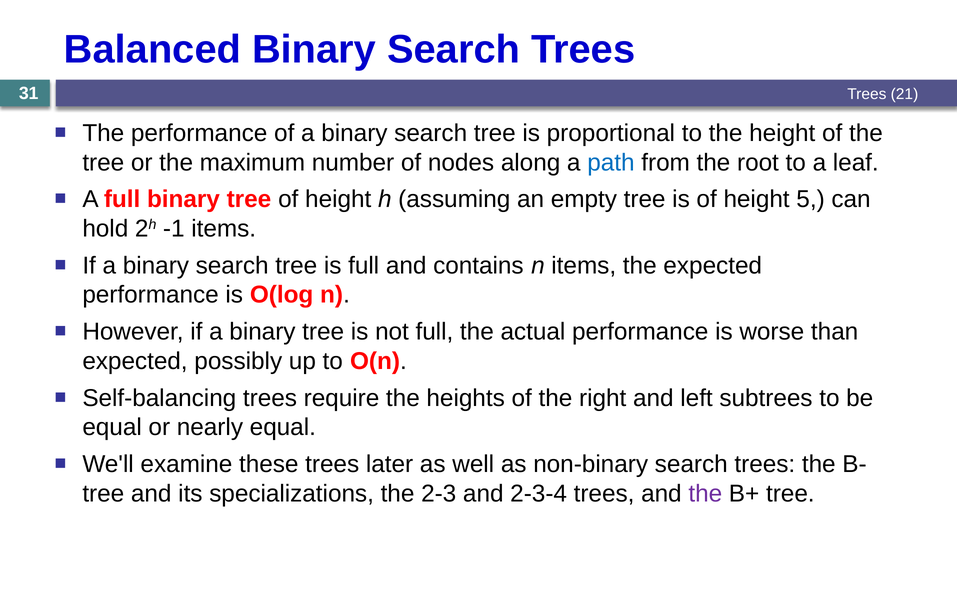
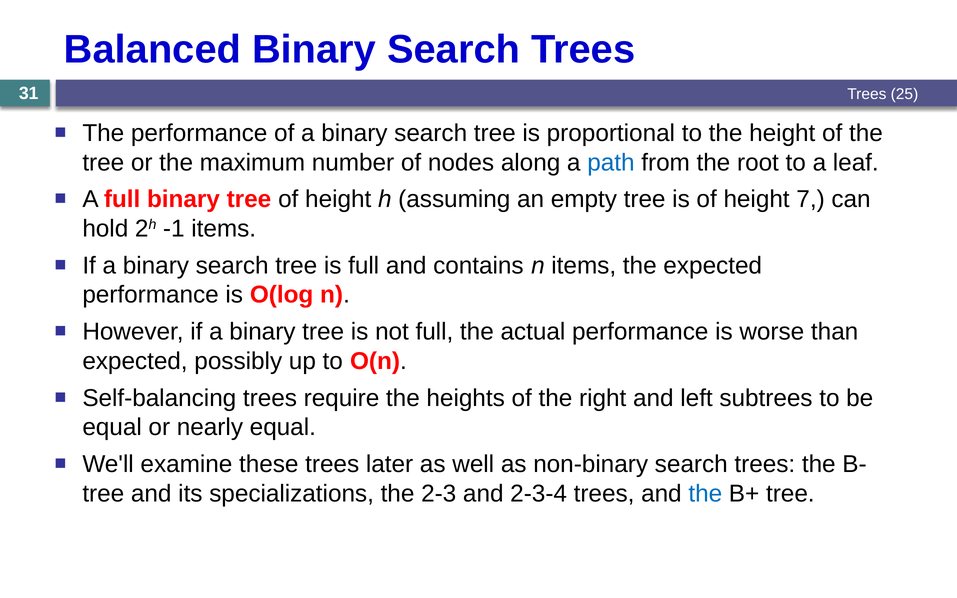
21: 21 -> 25
5: 5 -> 7
the at (705, 494) colour: purple -> blue
